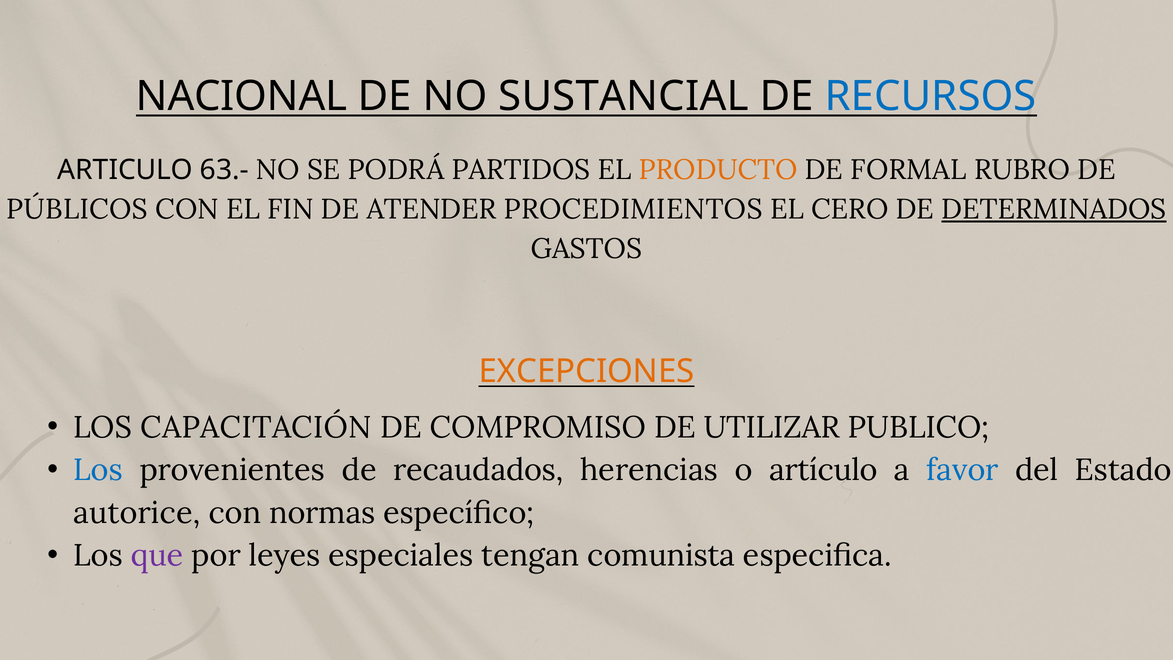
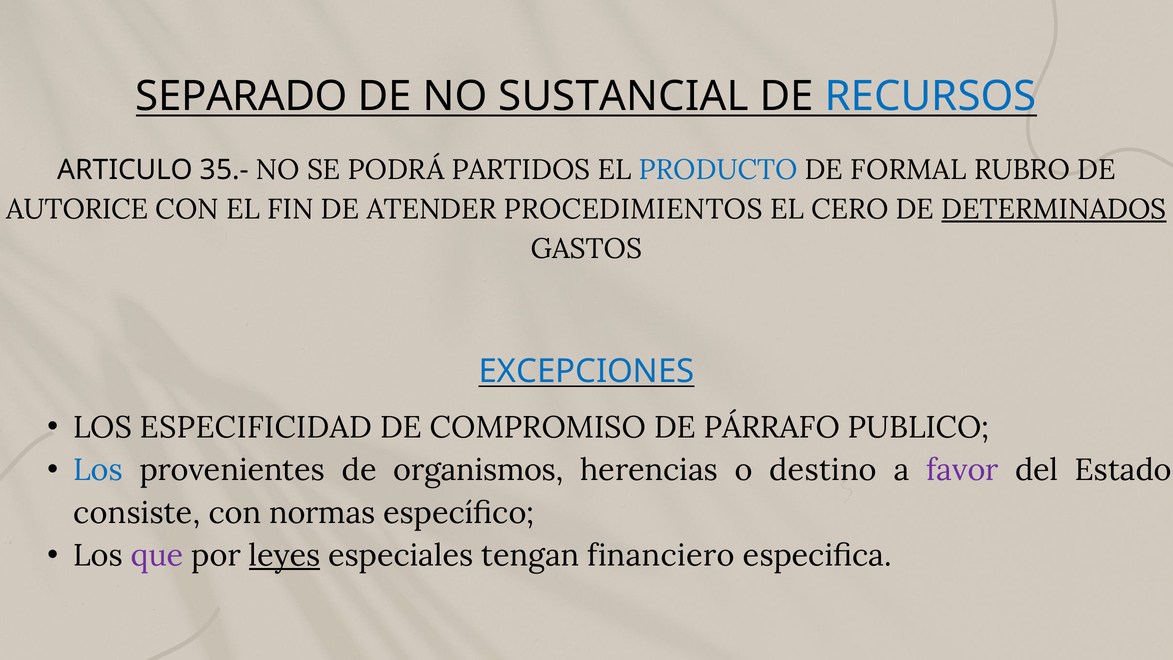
NACIONAL: NACIONAL -> SEPARADO
63.-: 63.- -> 35.-
PRODUCTO colour: orange -> blue
PÚBLICOS: PÚBLICOS -> AUTORICE
EXCEPCIONES colour: orange -> blue
CAPACITACIÓN: CAPACITACIÓN -> ESPECIFICIDAD
UTILIZAR: UTILIZAR -> PÁRRAFO
recaudados: recaudados -> organismos
artículo: artículo -> destino
favor colour: blue -> purple
autorice: autorice -> consiste
leyes underline: none -> present
comunista: comunista -> financiero
